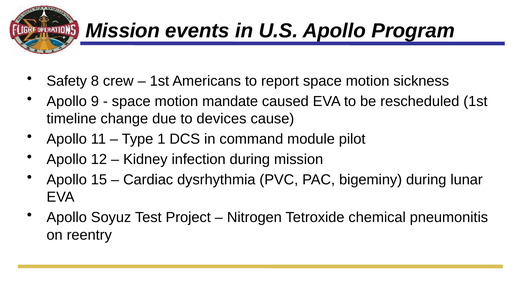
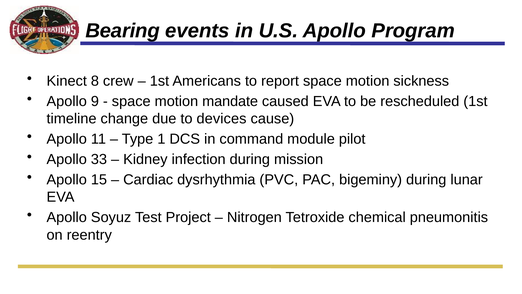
Mission at (123, 31): Mission -> Bearing
Safety: Safety -> Kinect
12: 12 -> 33
